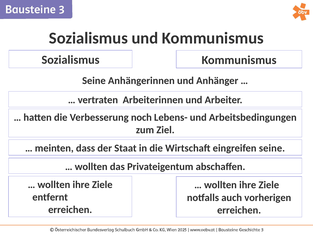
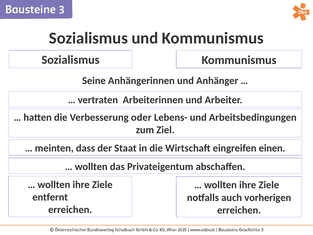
noch: noch -> oder
eingreifen seine: seine -> einen
